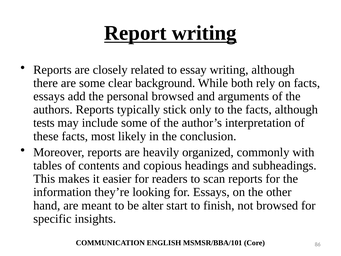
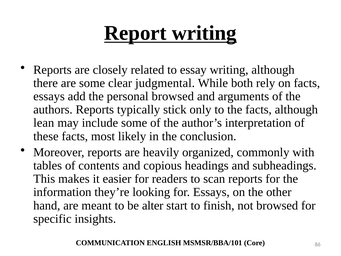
background: background -> judgmental
tests: tests -> lean
